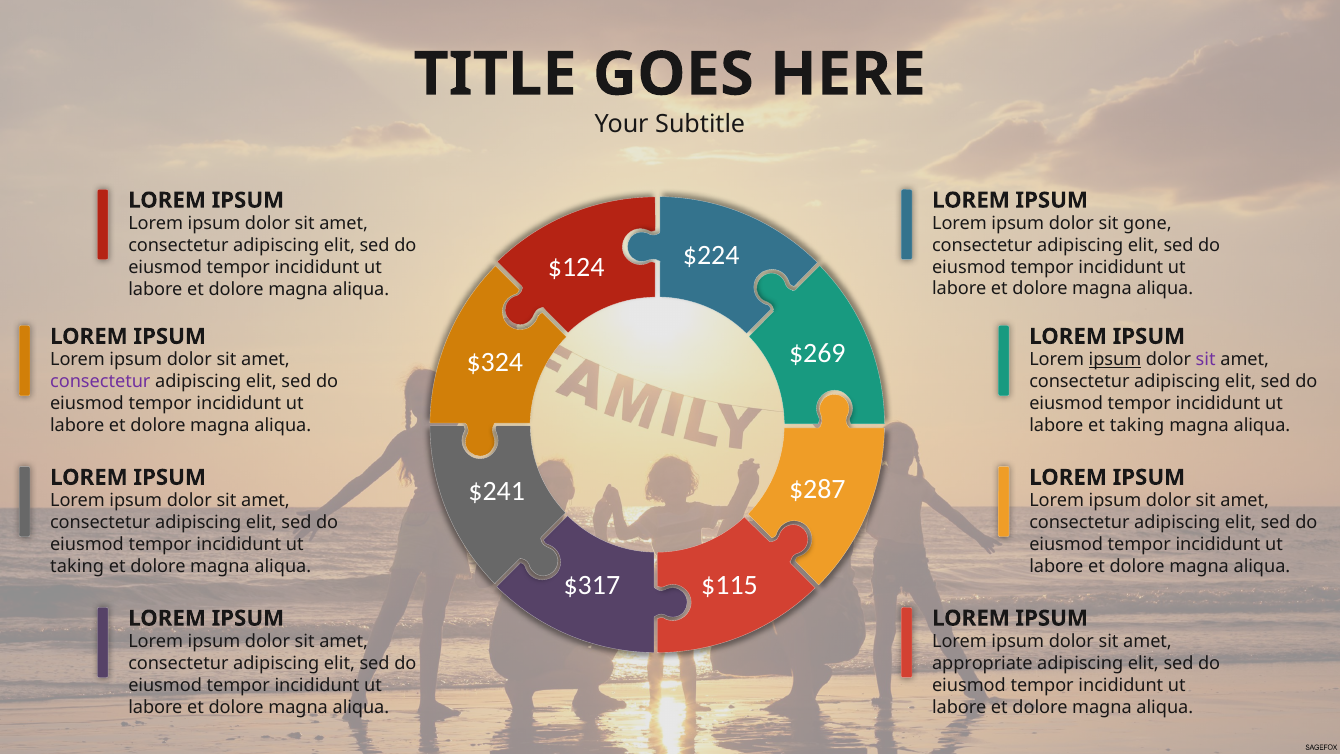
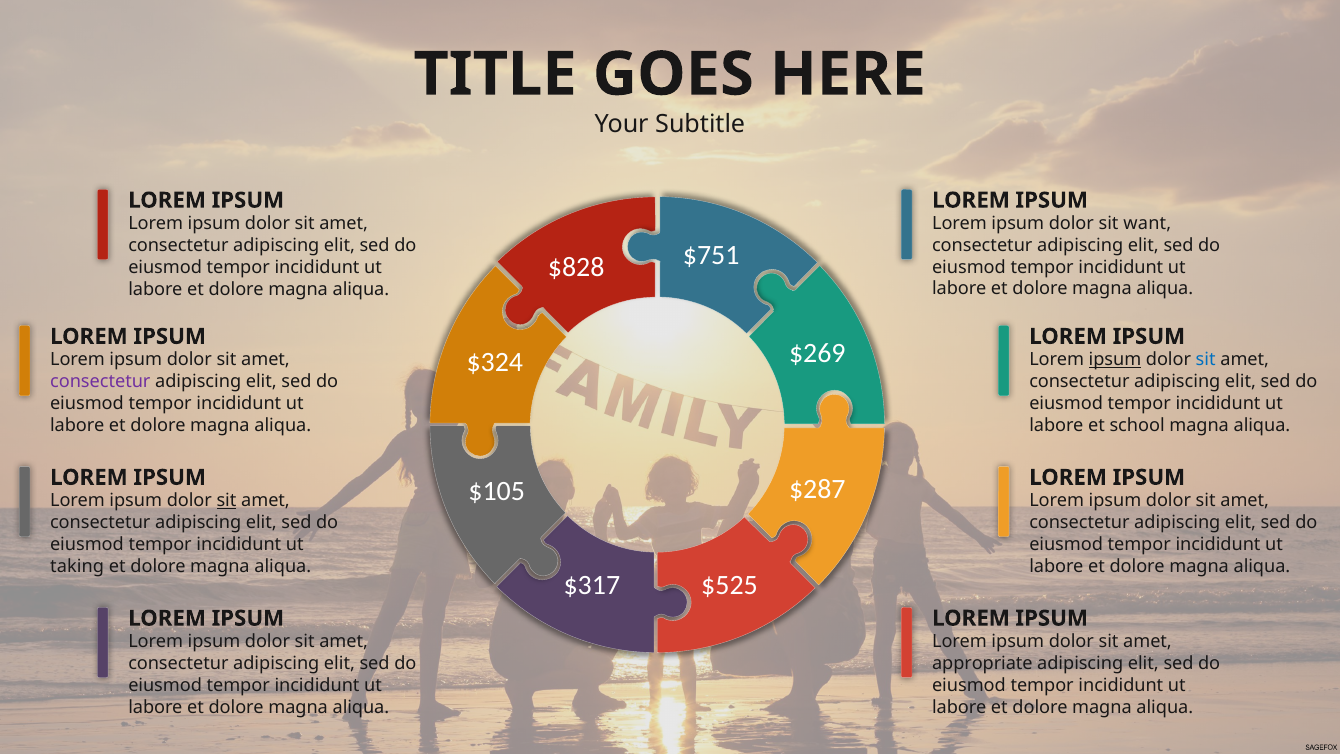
gone: gone -> want
$224: $224 -> $751
$124: $124 -> $828
sit at (1206, 360) colour: purple -> blue
et taking: taking -> school
$241: $241 -> $105
sit at (227, 501) underline: none -> present
$115: $115 -> $525
